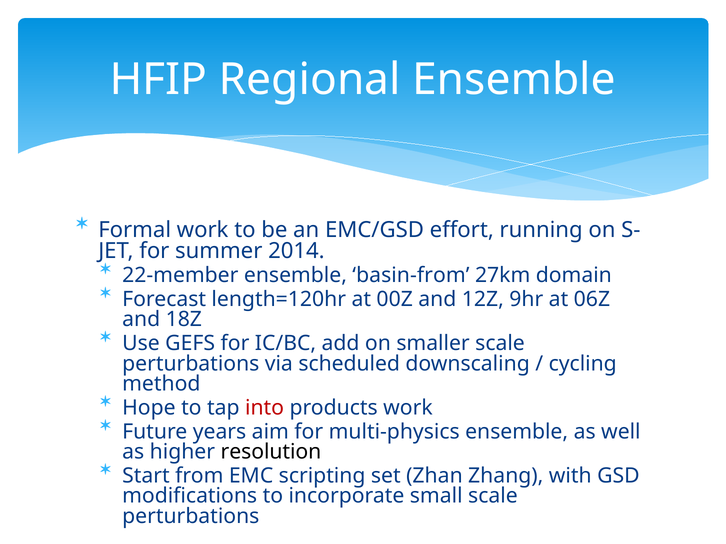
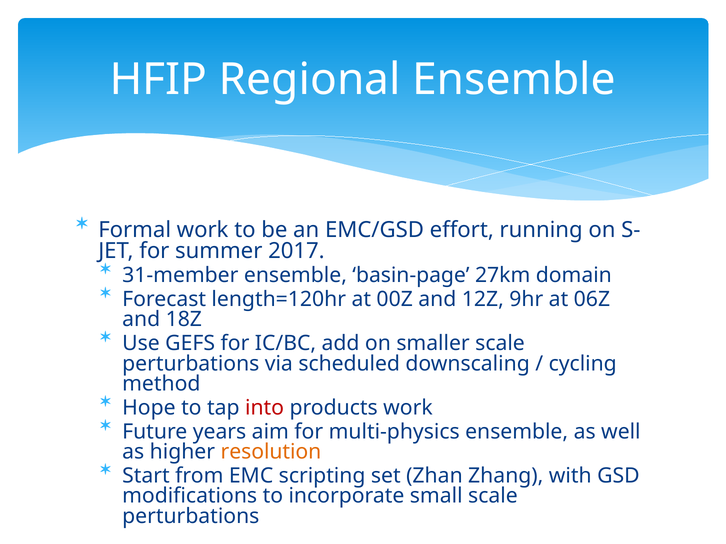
2014: 2014 -> 2017
22-member: 22-member -> 31-member
basin-from: basin-from -> basin-page
resolution colour: black -> orange
